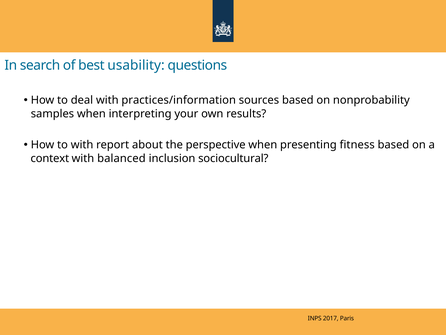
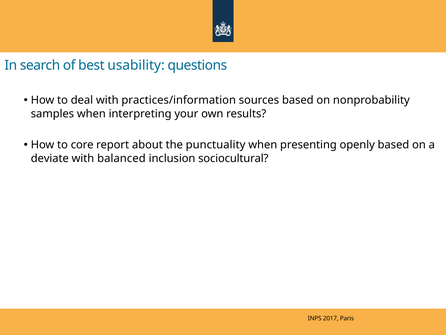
to with: with -> core
perspective: perspective -> punctuality
fitness: fitness -> openly
context: context -> deviate
